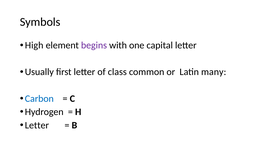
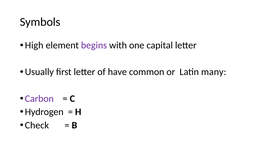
class: class -> have
Carbon colour: blue -> purple
Letter at (37, 126): Letter -> Check
